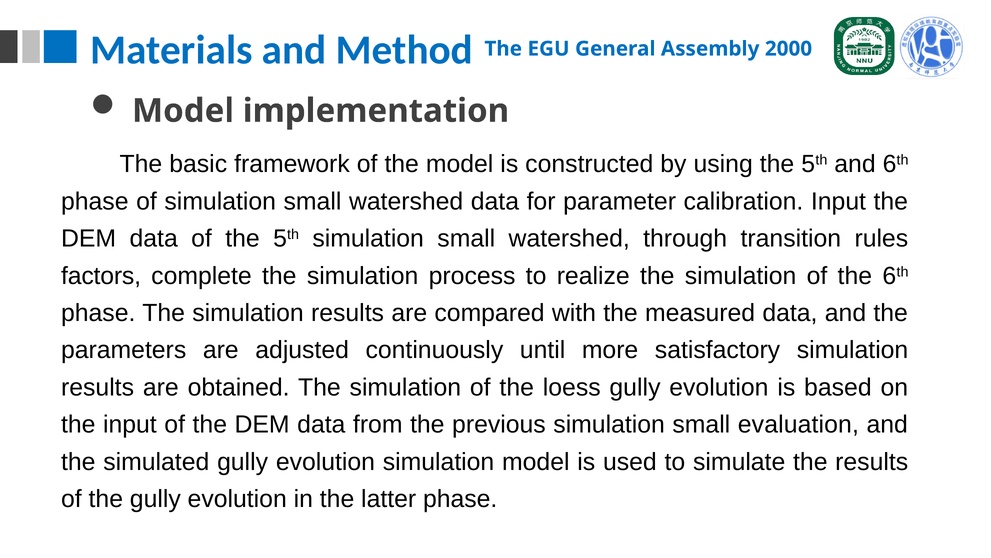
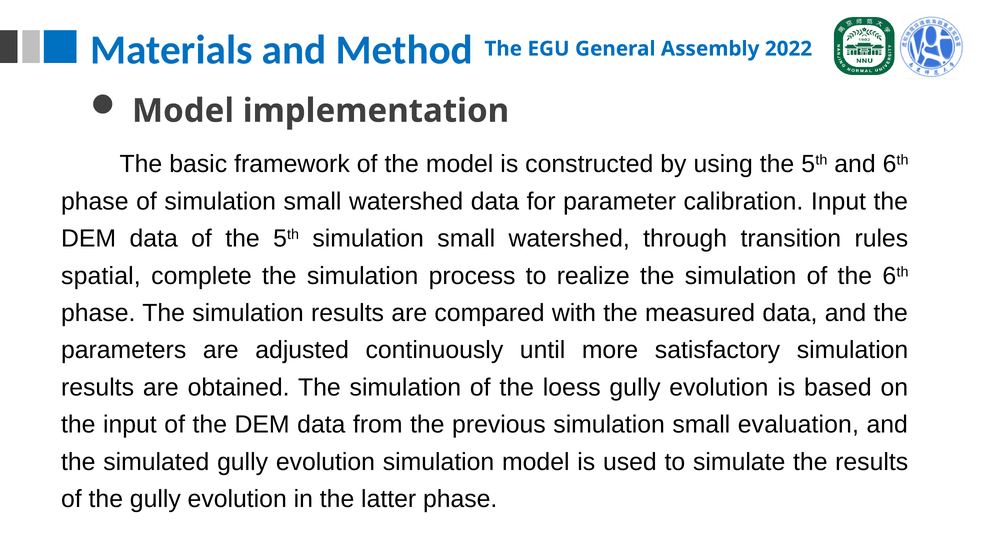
2000: 2000 -> 2022
factors: factors -> spatial
